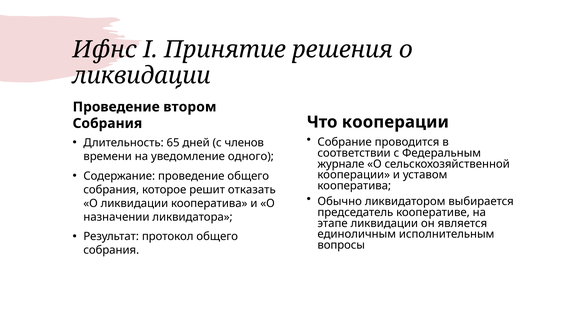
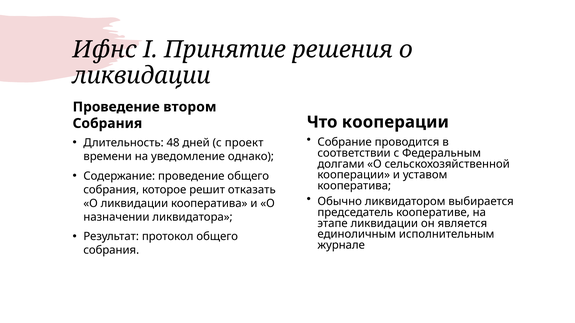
65: 65 -> 48
членов: членов -> проект
одного: одного -> однако
журнале: журнале -> долгами
вопросы: вопросы -> журнале
